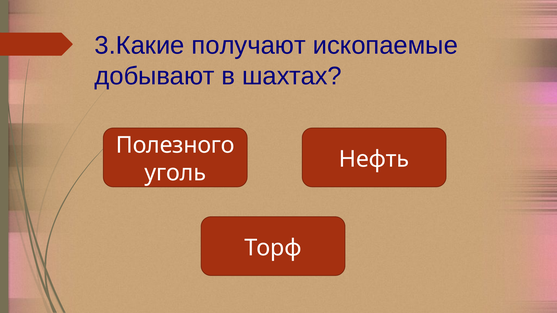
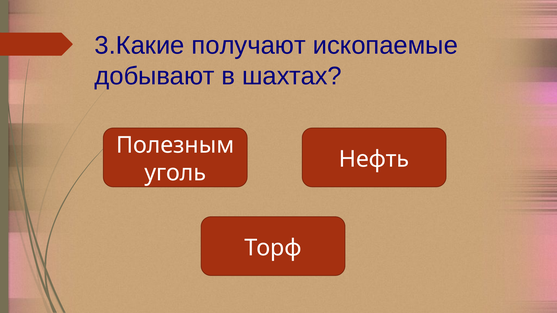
Полезного: Полезного -> Полезным
